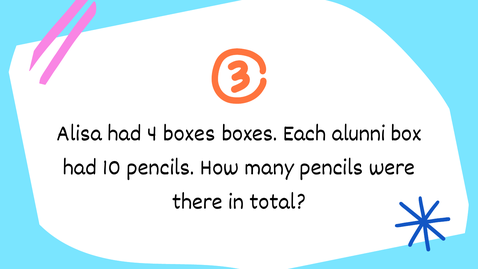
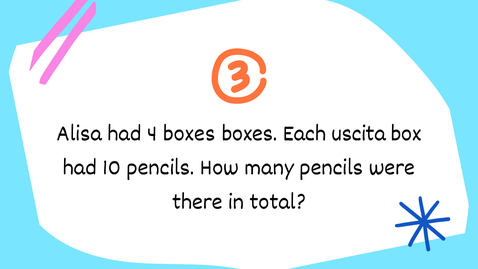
alunni: alunni -> uscita
